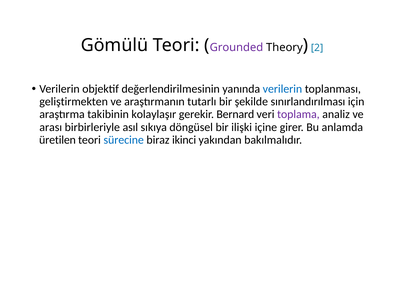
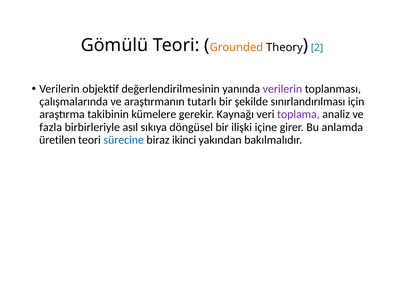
Grounded colour: purple -> orange
verilerin at (282, 89) colour: blue -> purple
geliştirmekten: geliştirmekten -> çalışmalarında
kolaylaşır: kolaylaşır -> kümelere
Bernard: Bernard -> Kaynağı
arası: arası -> fazla
